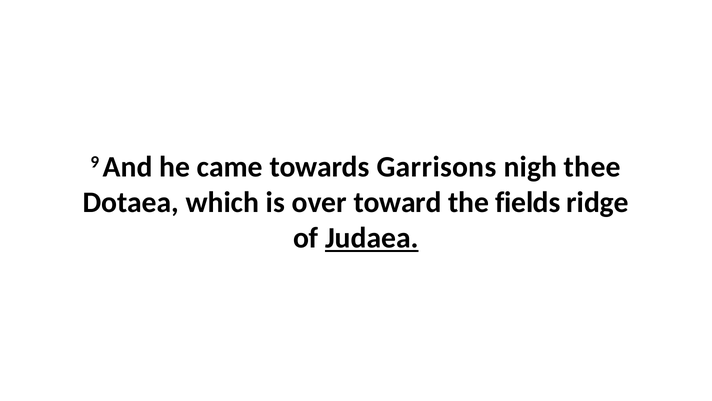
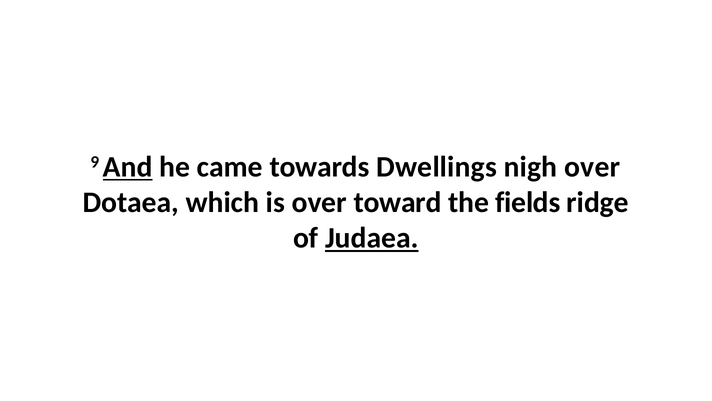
And underline: none -> present
Garrisons: Garrisons -> Dwellings
nigh thee: thee -> over
